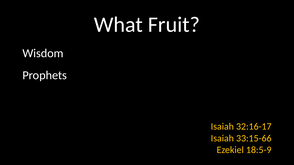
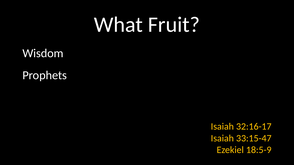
33:15-66: 33:15-66 -> 33:15-47
